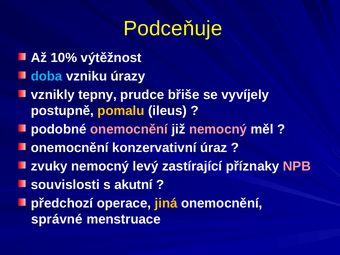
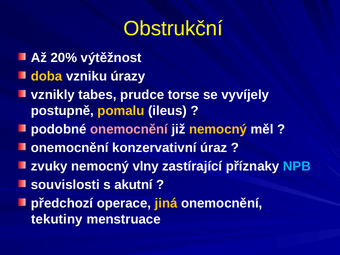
Podceňuje: Podceňuje -> Obstrukční
10%: 10% -> 20%
doba colour: light blue -> yellow
tepny: tepny -> tabes
břiše: břiše -> torse
nemocný at (218, 129) colour: pink -> yellow
levý: levý -> vlny
NPB colour: pink -> light blue
správné: správné -> tekutiny
